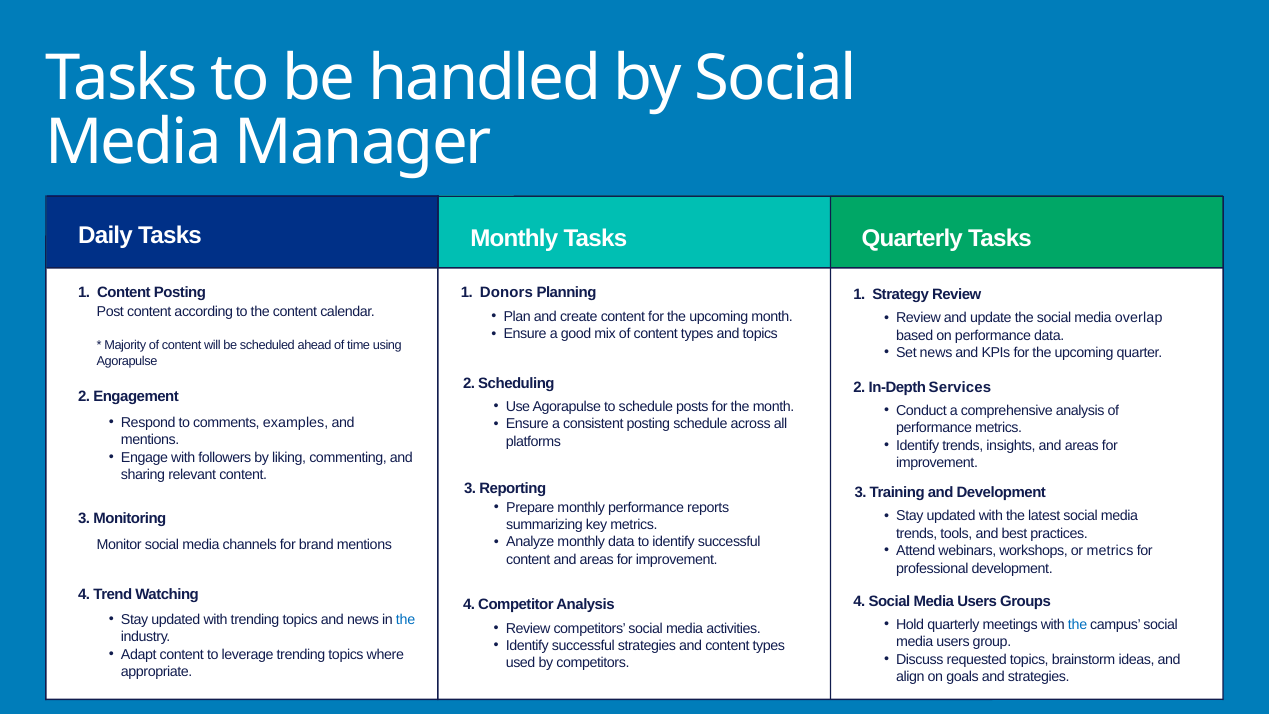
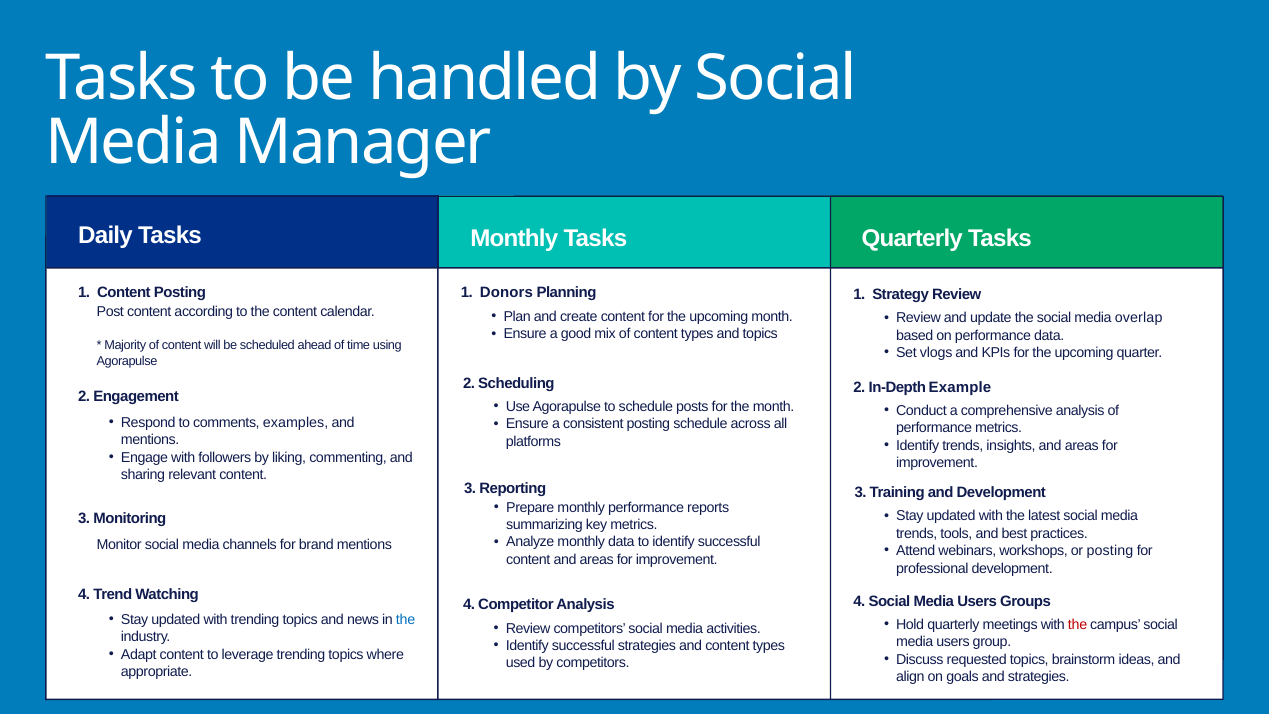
Set news: news -> vlogs
Services: Services -> Example
or metrics: metrics -> posting
the at (1078, 625) colour: blue -> red
